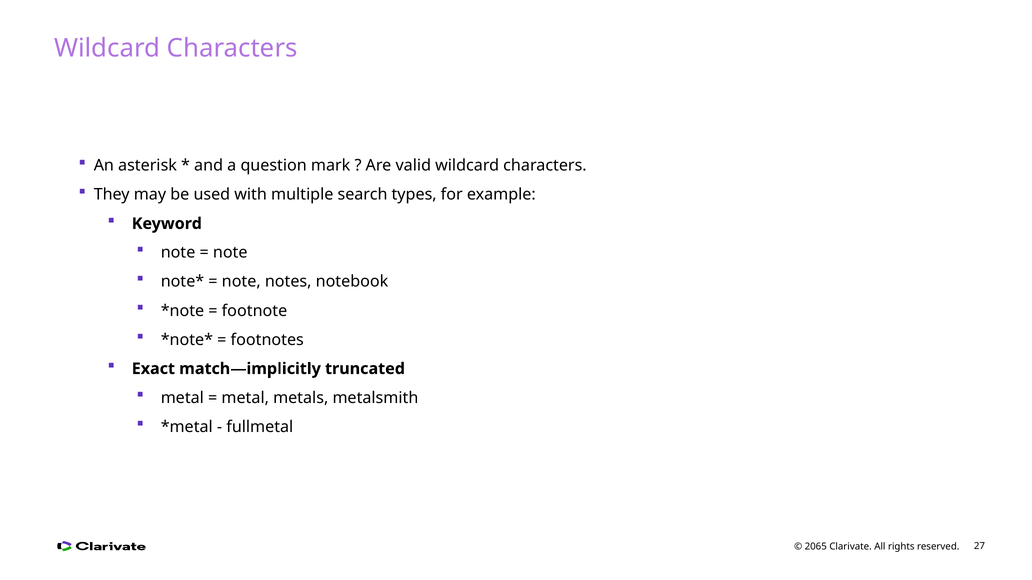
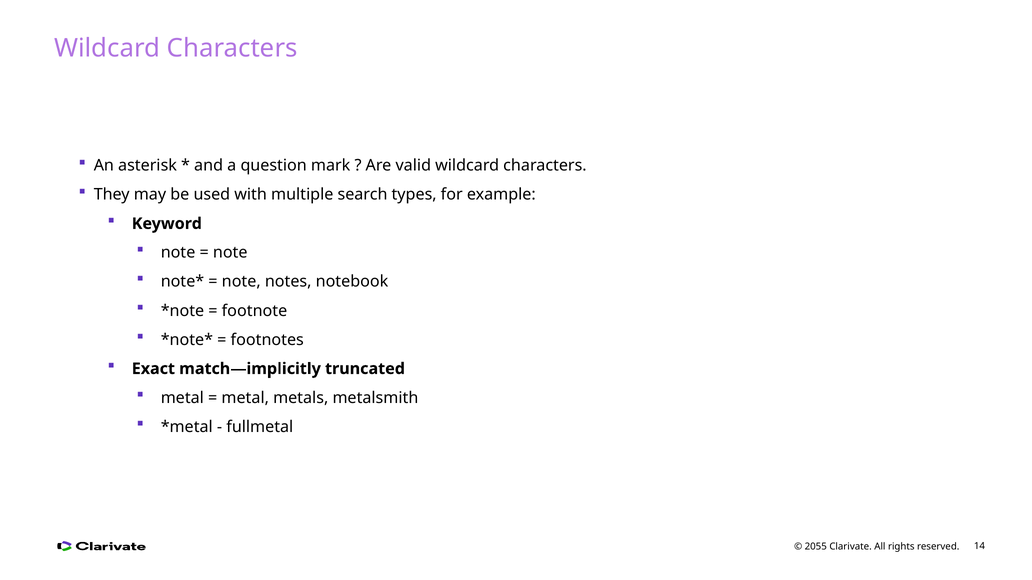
2065: 2065 -> 2055
27: 27 -> 14
